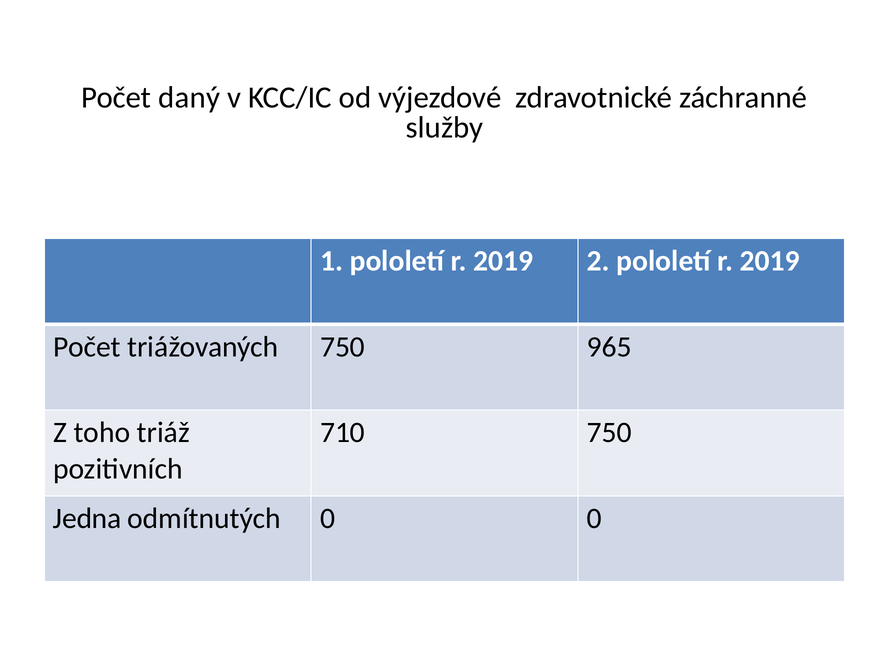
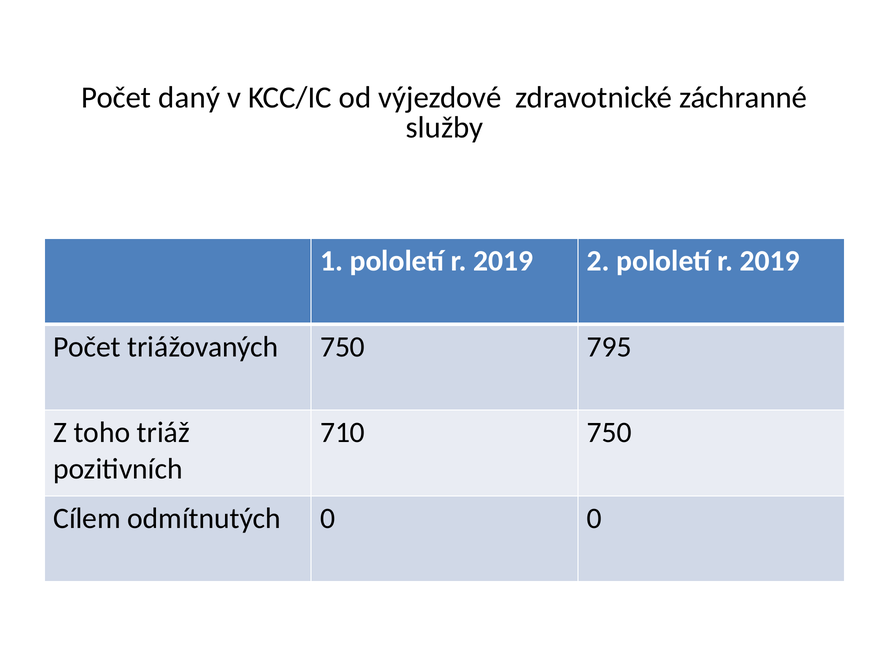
965: 965 -> 795
Jedna: Jedna -> Cílem
